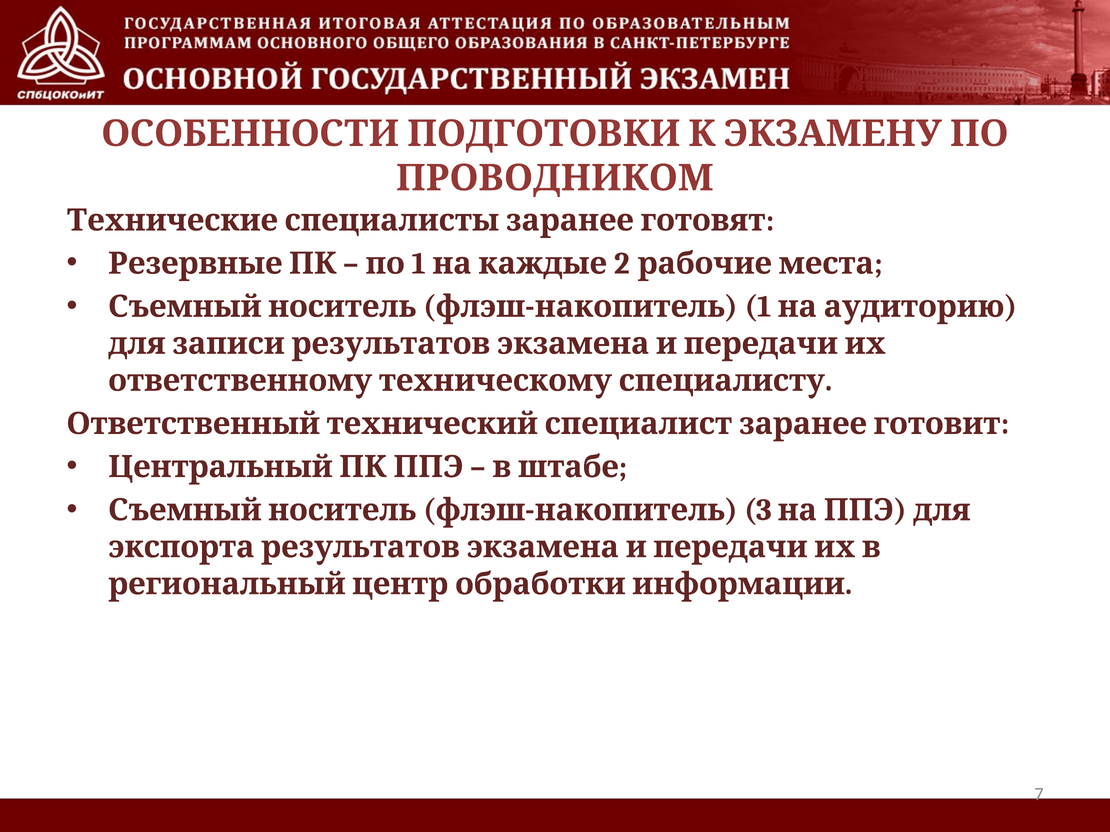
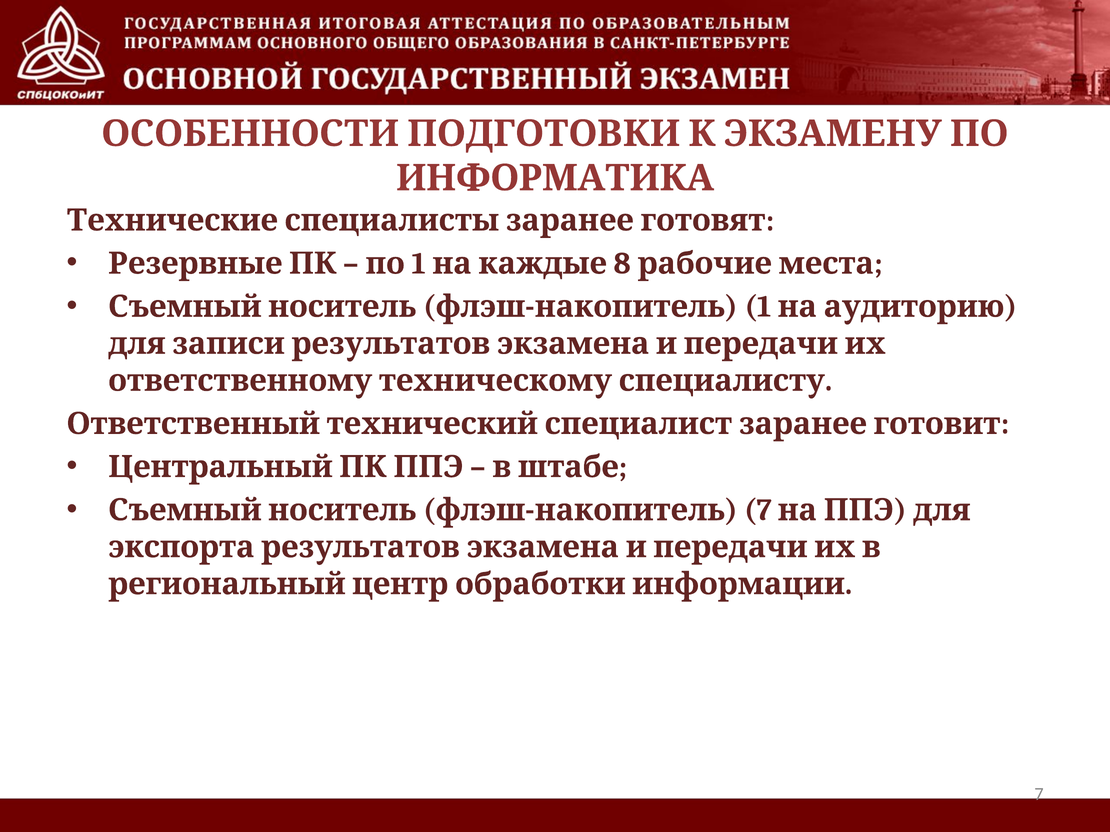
ПРОВОДНИКОМ: ПРОВОДНИКОМ -> ИНФОРМАТИКА
2: 2 -> 8
3 at (758, 510): 3 -> 7
